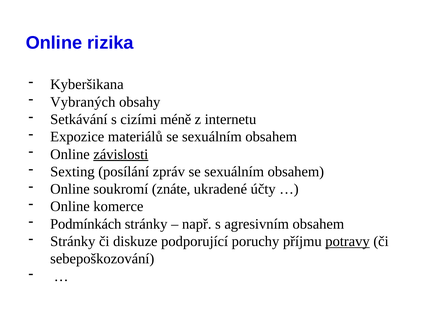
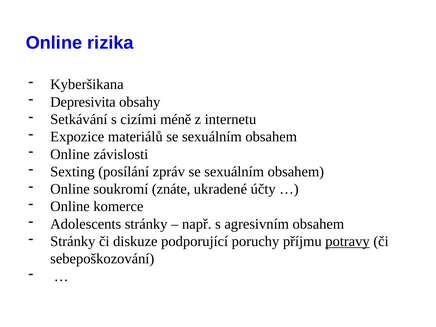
Vybraných: Vybraných -> Depresivita
závislosti underline: present -> none
Podmínkách: Podmínkách -> Adolescents
